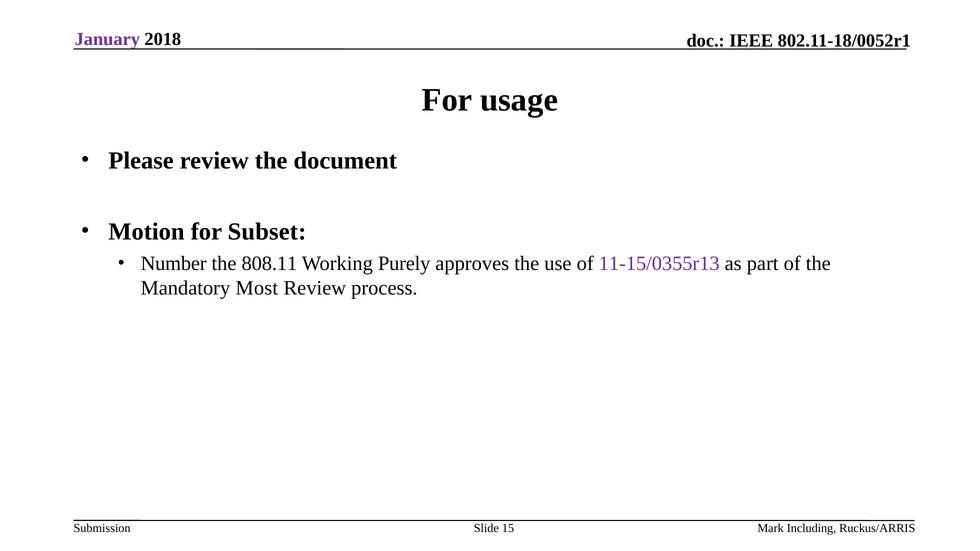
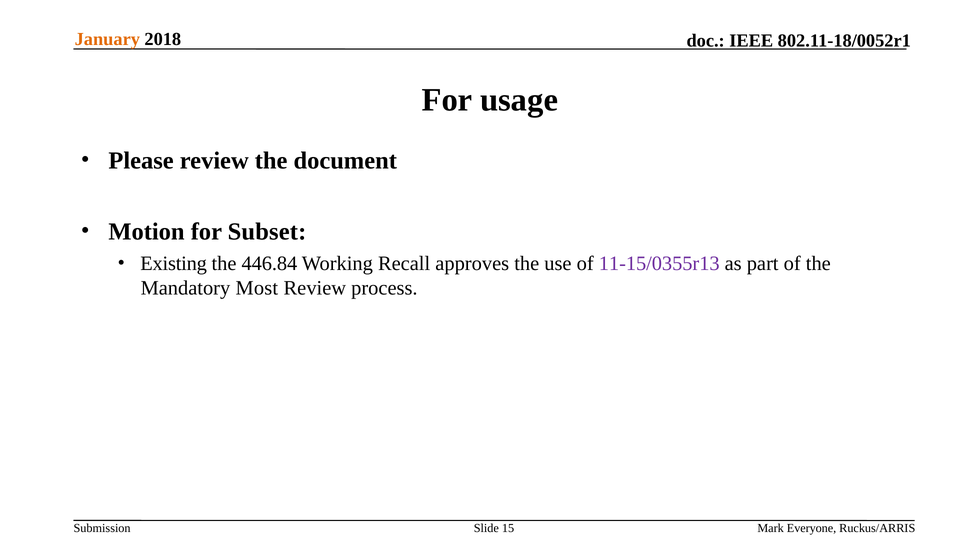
January colour: purple -> orange
Number: Number -> Existing
808.11: 808.11 -> 446.84
Purely: Purely -> Recall
Including: Including -> Everyone
